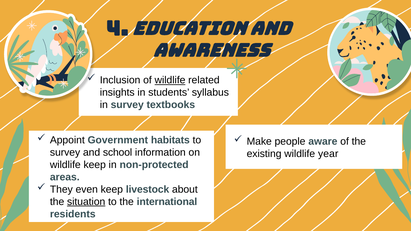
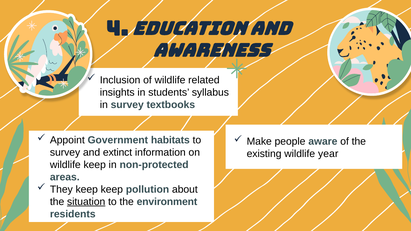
wildlife at (170, 80) underline: present -> none
school: school -> extinct
They even: even -> keep
livestock: livestock -> pollution
international: international -> environment
